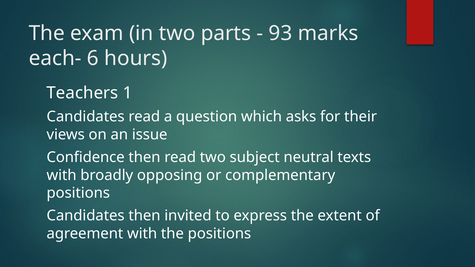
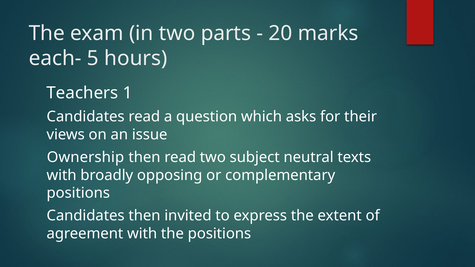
93: 93 -> 20
6: 6 -> 5
Confidence: Confidence -> Ownership
